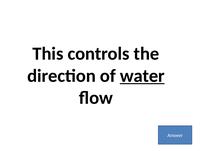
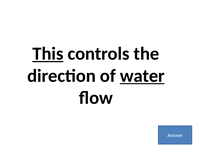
This underline: none -> present
